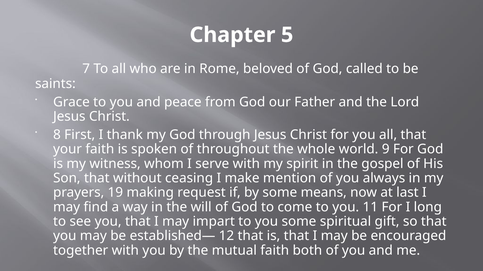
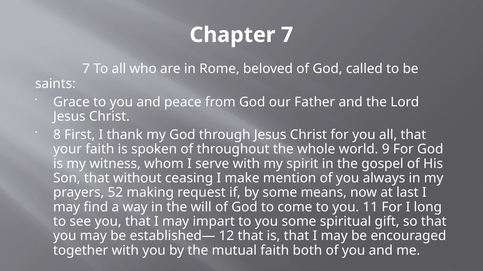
Chapter 5: 5 -> 7
19: 19 -> 52
